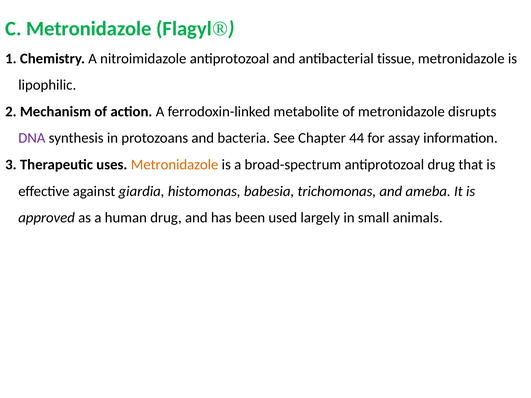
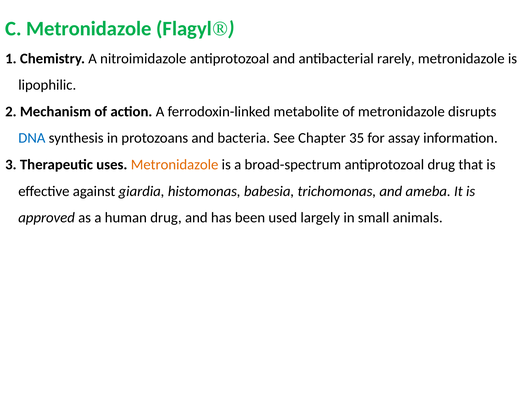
tissue: tissue -> rarely
DNA colour: purple -> blue
44: 44 -> 35
